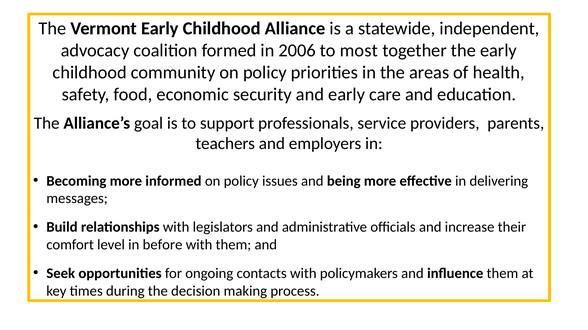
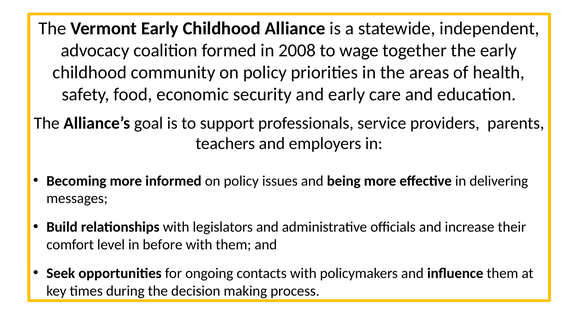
2006: 2006 -> 2008
most: most -> wage
